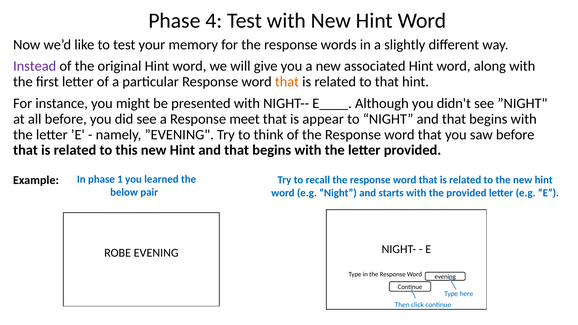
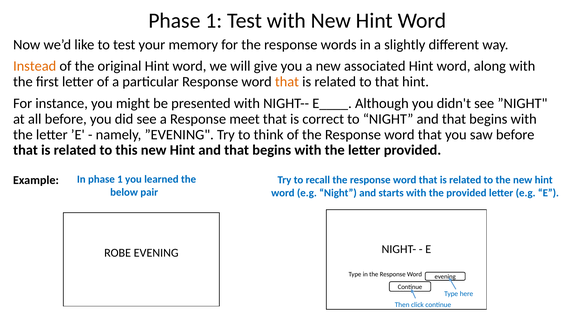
4 at (214, 21): 4 -> 1
Instead colour: purple -> orange
appear: appear -> correct
